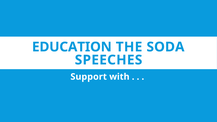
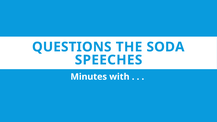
EDUCATION: EDUCATION -> QUESTIONS
Support: Support -> Minutes
